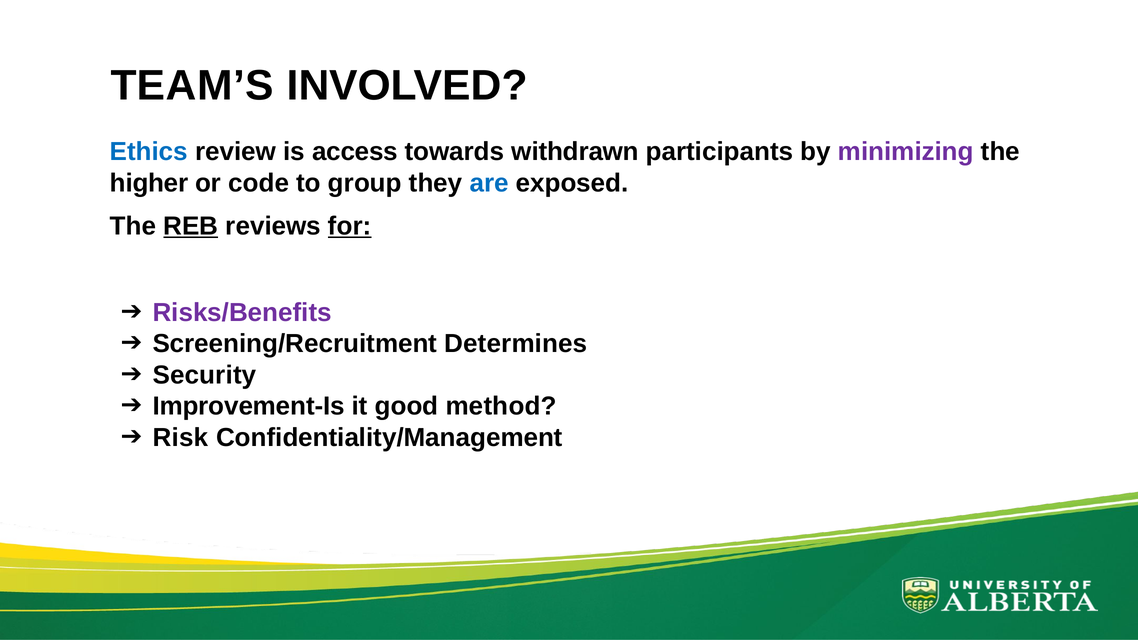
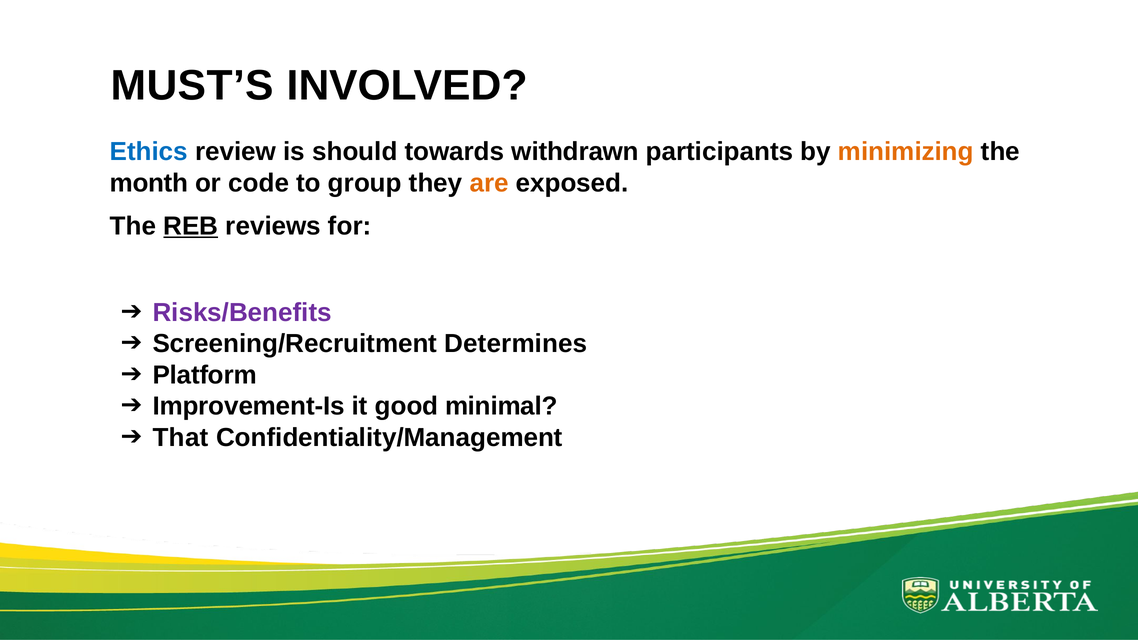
TEAM’S: TEAM’S -> MUST’S
access: access -> should
minimizing colour: purple -> orange
higher: higher -> month
are colour: blue -> orange
for underline: present -> none
Security: Security -> Platform
method: method -> minimal
Risk: Risk -> That
